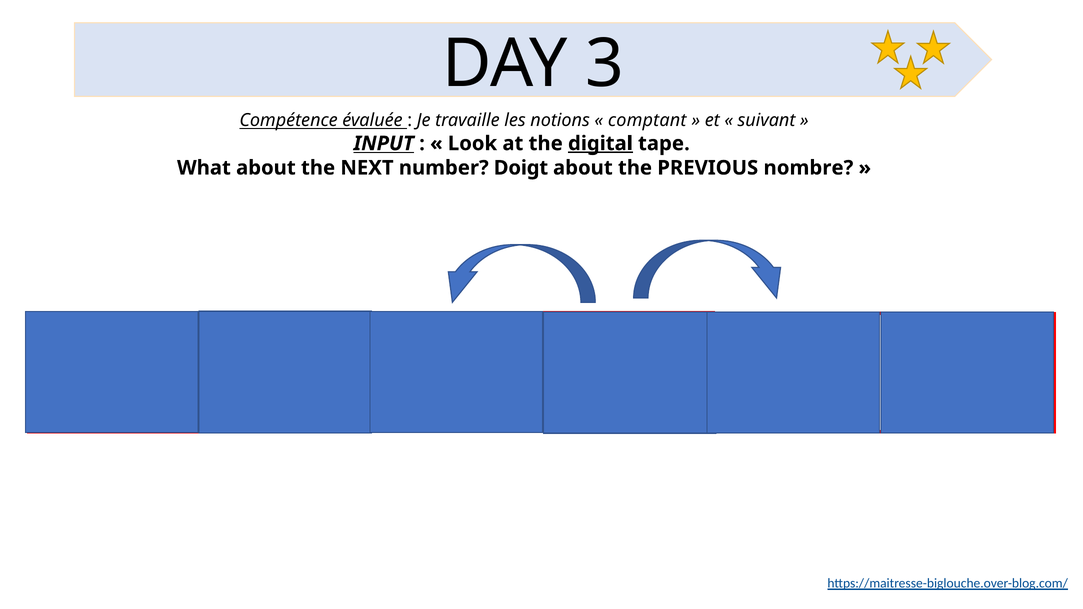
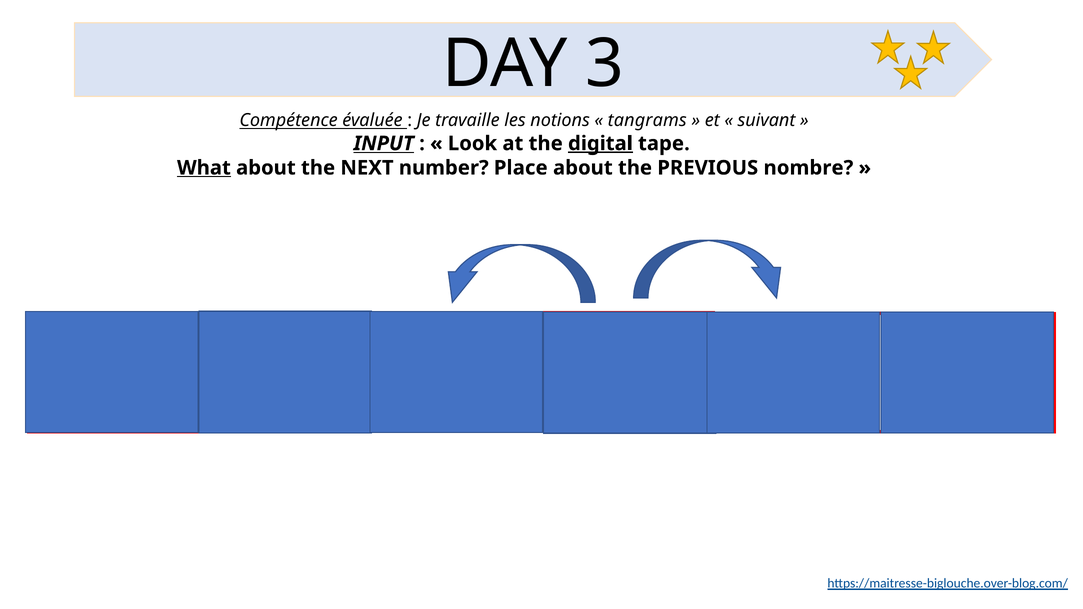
comptant: comptant -> tangrams
What underline: none -> present
Doigt: Doigt -> Place
